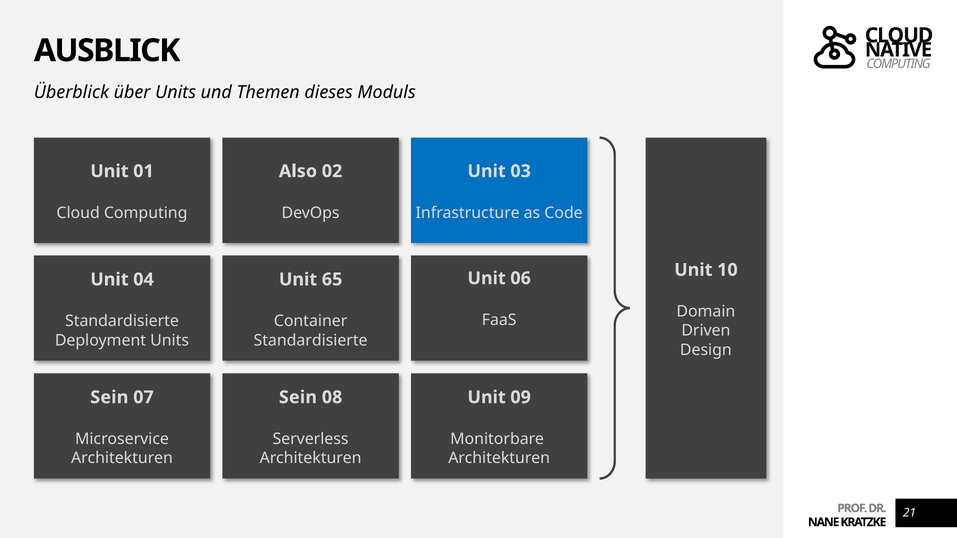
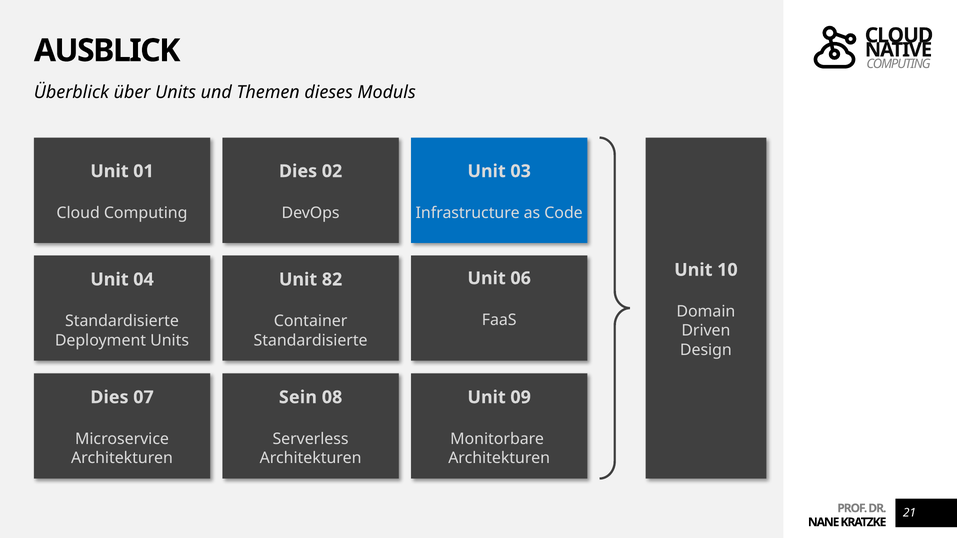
Also at (298, 171): Also -> Dies
65: 65 -> 82
Sein at (109, 398): Sein -> Dies
